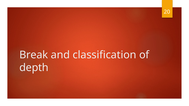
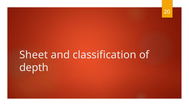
Break: Break -> Sheet
